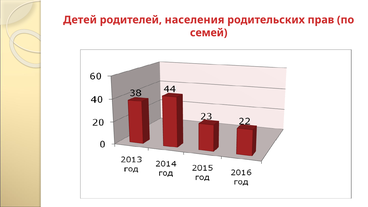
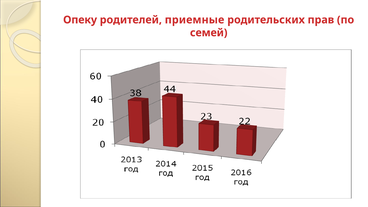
Детей: Детей -> Опеку
населения: населения -> приемные
